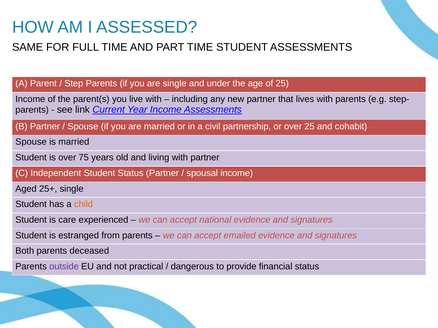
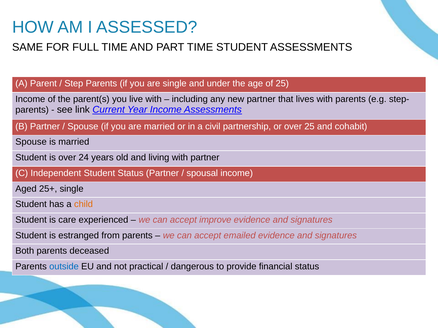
75: 75 -> 24
national: national -> improve
outside colour: purple -> blue
